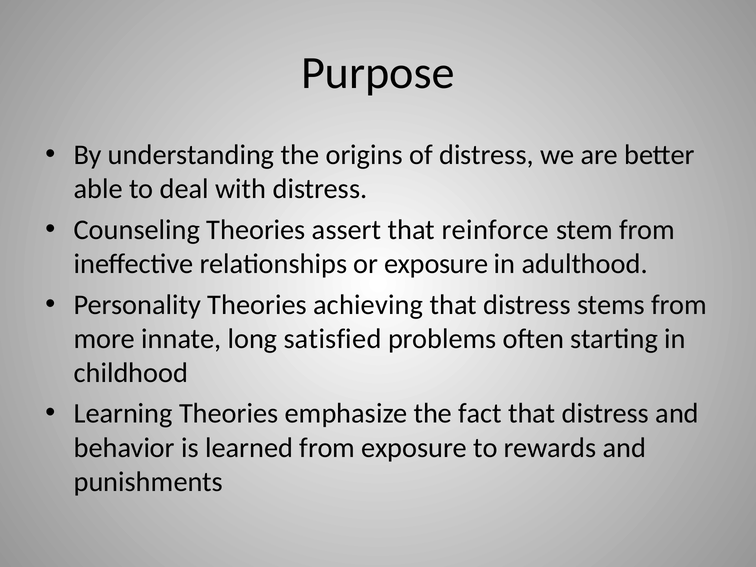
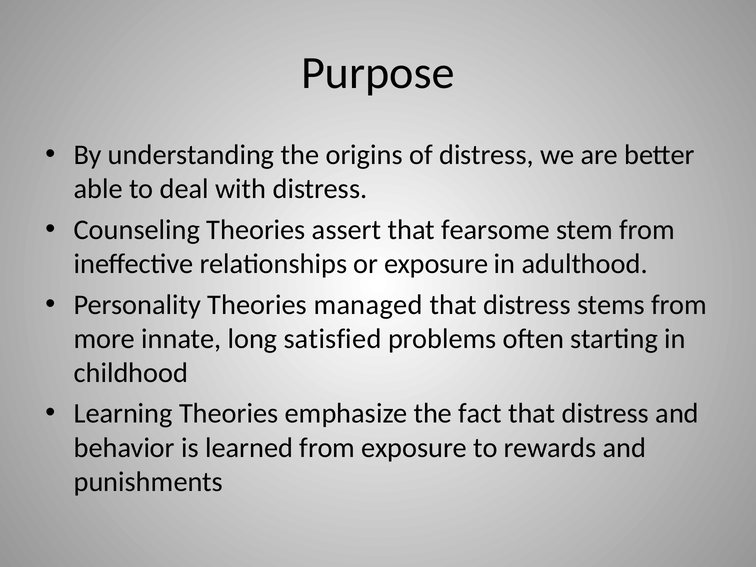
reinforce: reinforce -> fearsome
achieving: achieving -> managed
